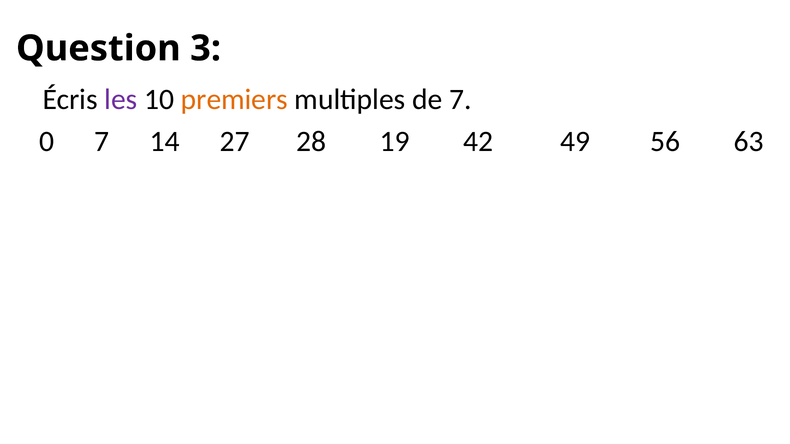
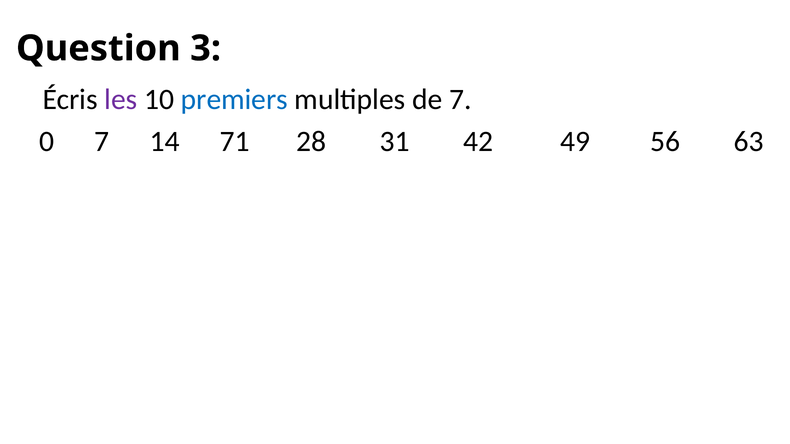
premiers colour: orange -> blue
27: 27 -> 71
19: 19 -> 31
